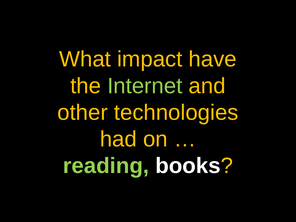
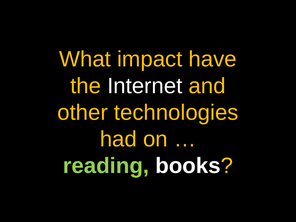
Internet colour: light green -> white
